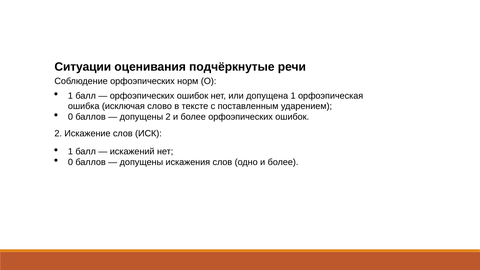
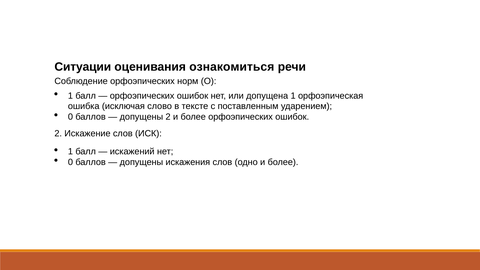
подчёркнутые: подчёркнутые -> ознакомиться
